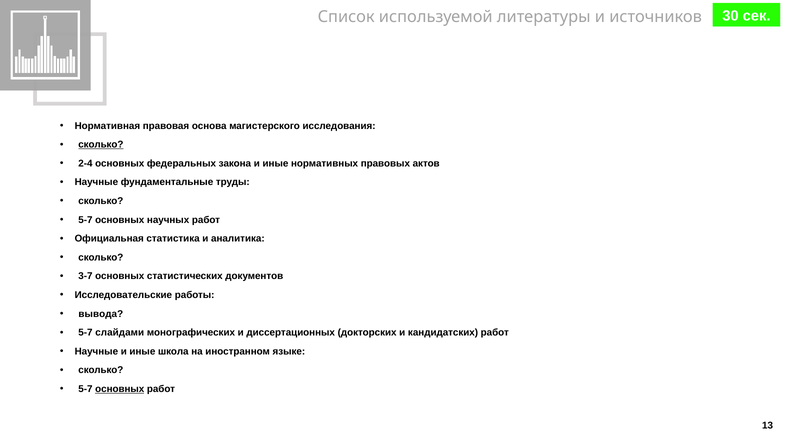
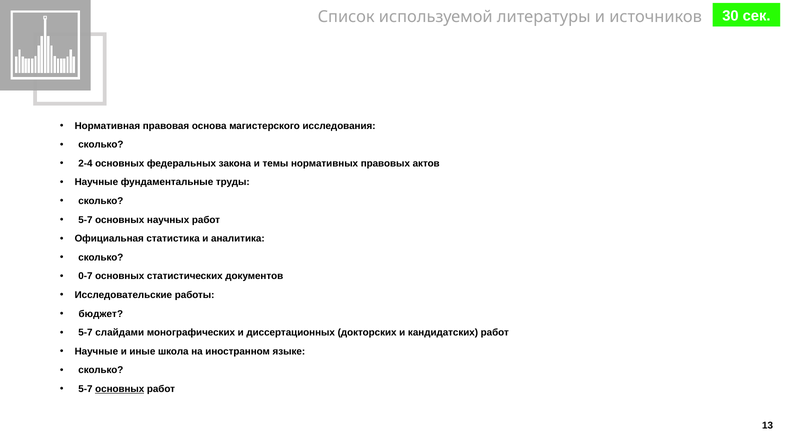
сколько at (101, 145) underline: present -> none
закона и иные: иные -> темы
3-7: 3-7 -> 0-7
вывода: вывода -> бюджет
